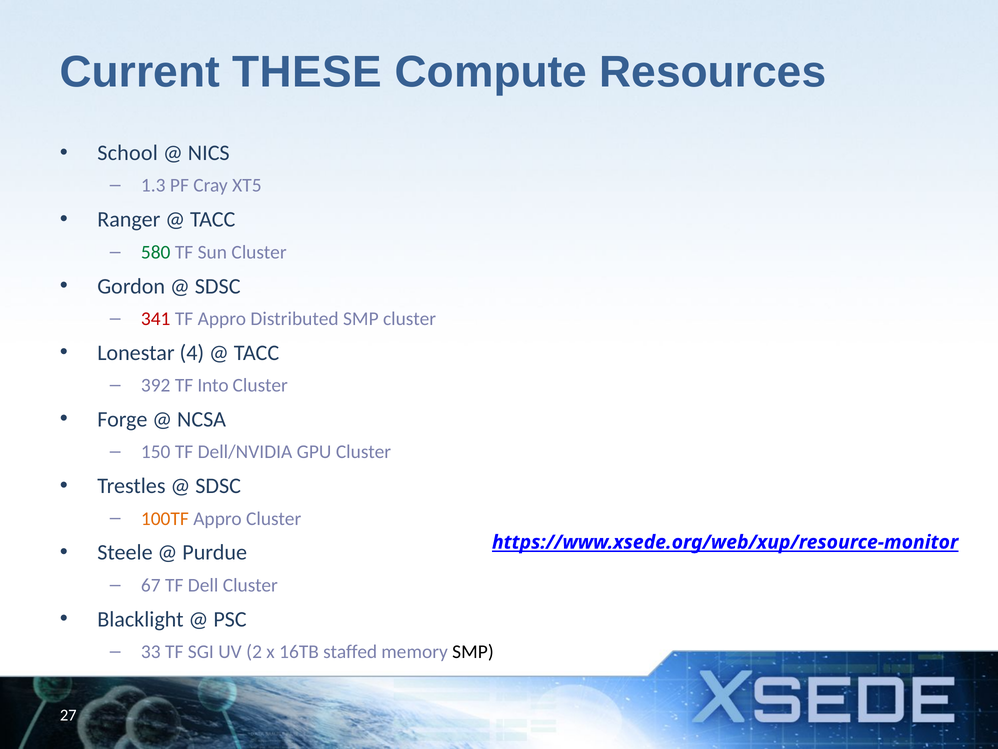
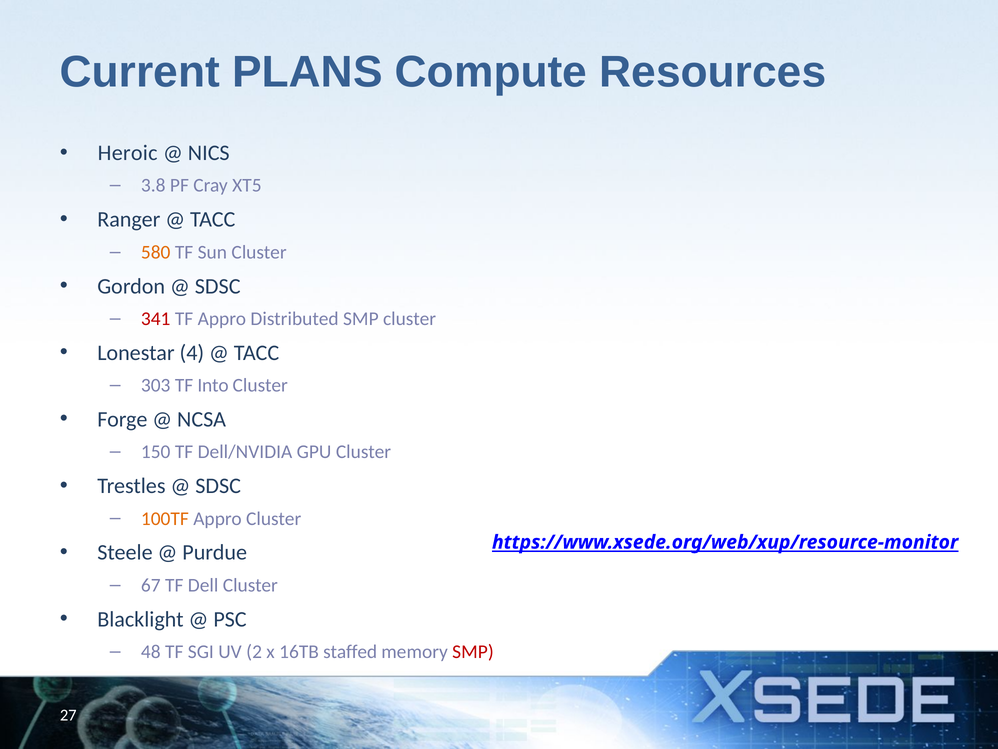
THESE: THESE -> PLANS
School: School -> Heroic
1.3: 1.3 -> 3.8
580 colour: green -> orange
392: 392 -> 303
33: 33 -> 48
SMP at (473, 651) colour: black -> red
